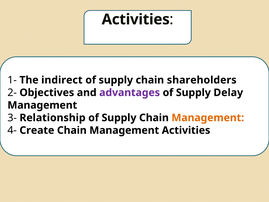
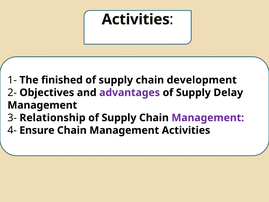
indirect: indirect -> finished
shareholders: shareholders -> development
Management at (208, 118) colour: orange -> purple
Create: Create -> Ensure
